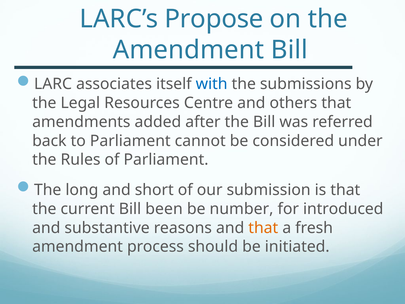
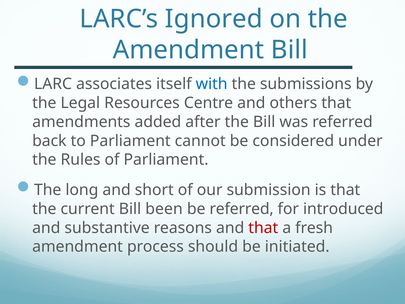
Propose: Propose -> Ignored
be number: number -> referred
that at (263, 228) colour: orange -> red
